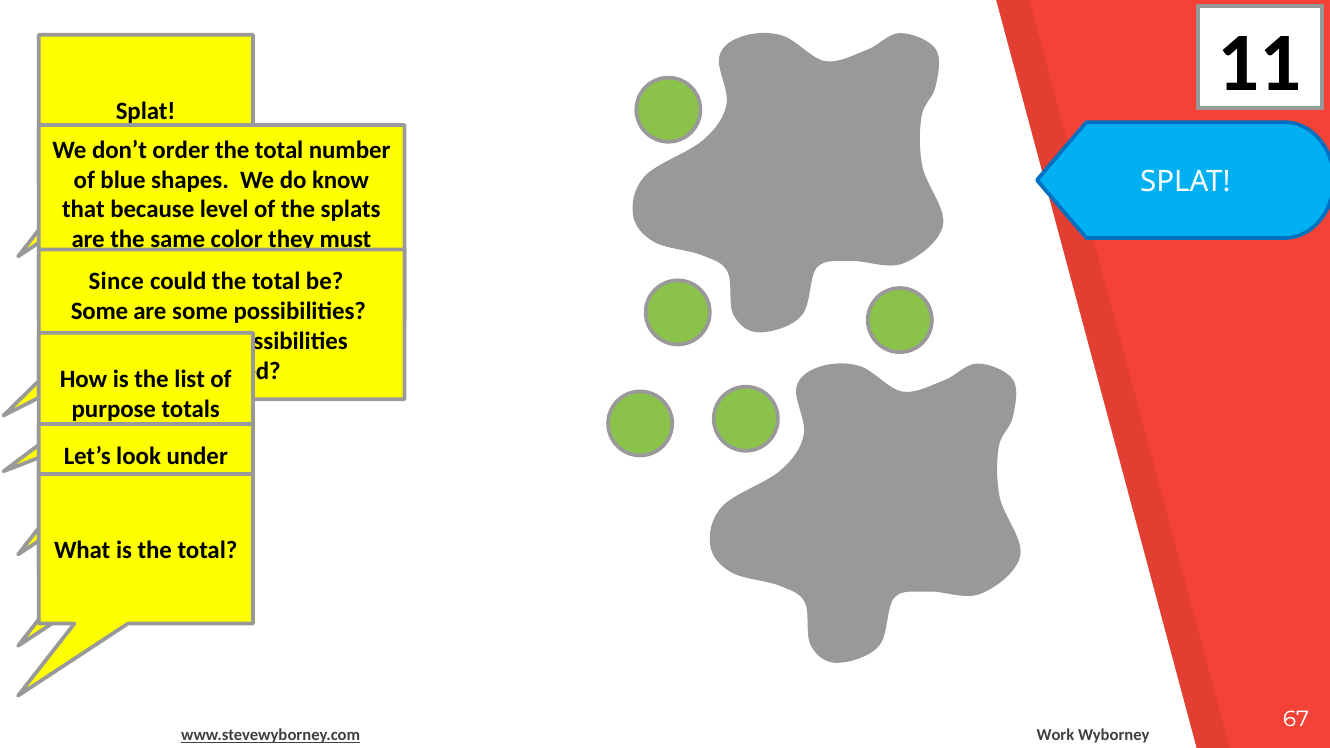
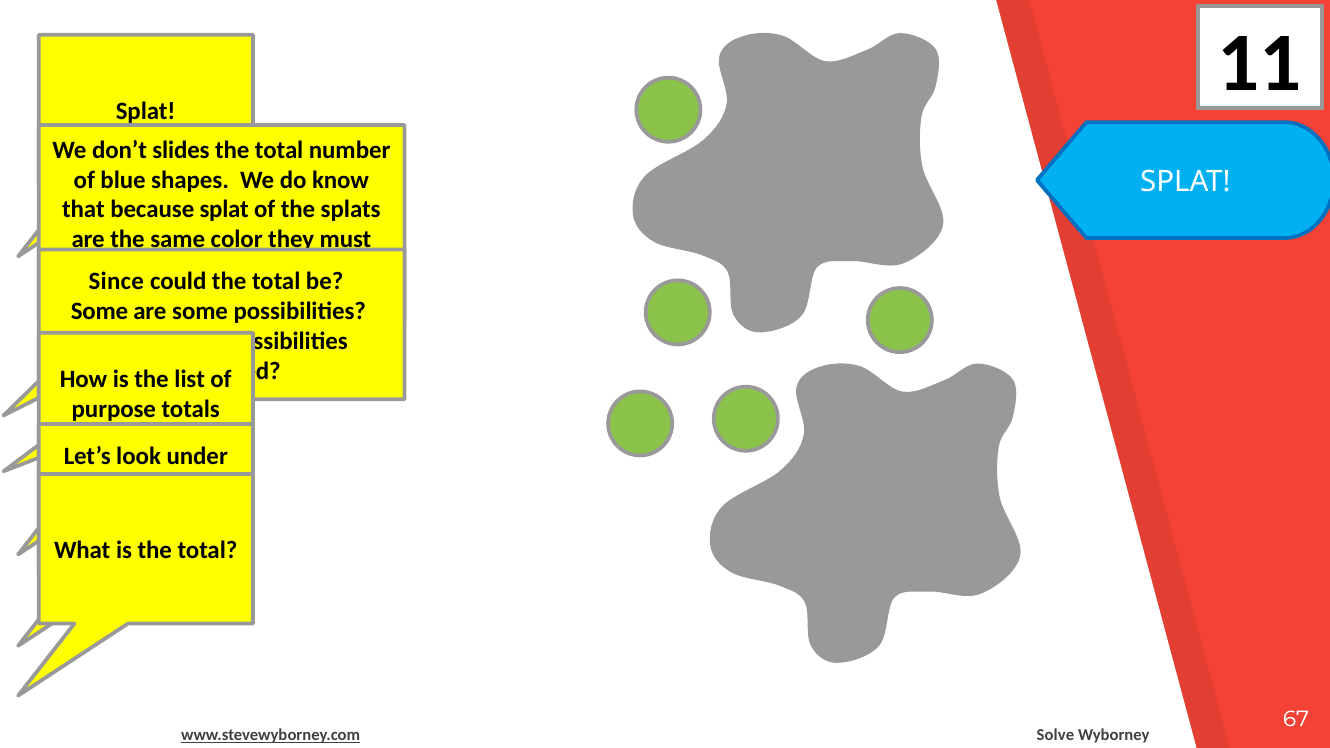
order: order -> slides
because level: level -> splat
Work: Work -> Solve
